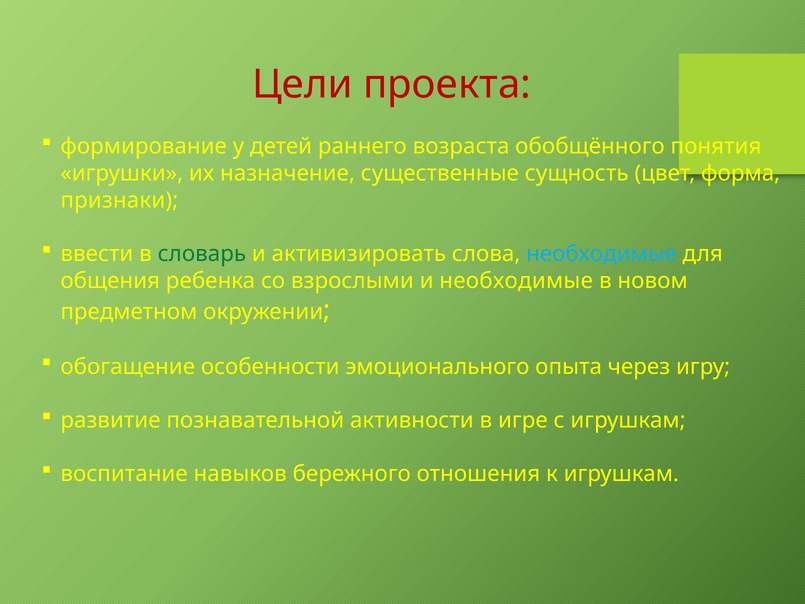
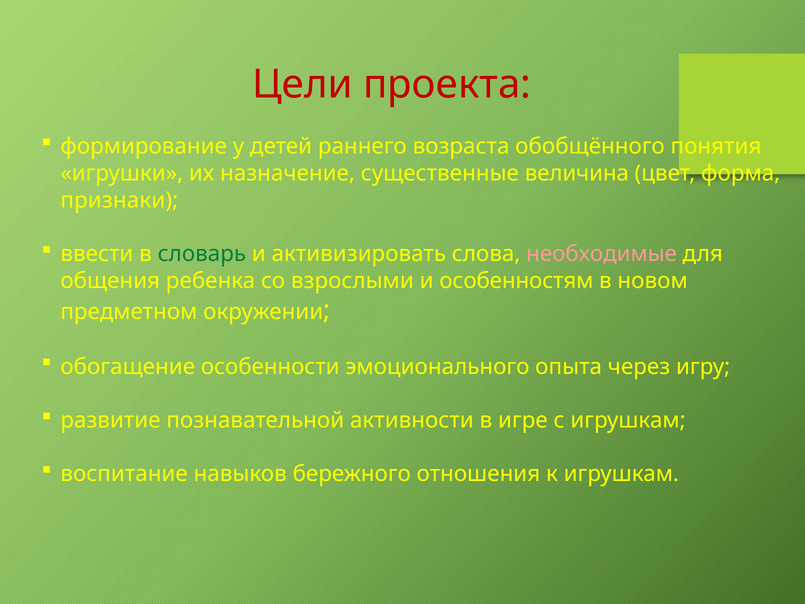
сущность: сущность -> величина
необходимые at (602, 254) colour: light blue -> pink
и необходимые: необходимые -> особенностям
